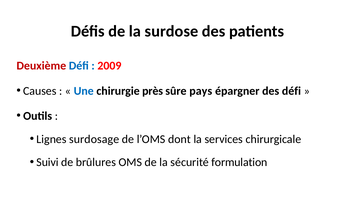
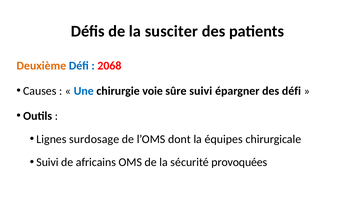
surdose: surdose -> susciter
Deuxième colour: red -> orange
2009: 2009 -> 2068
près: près -> voie
sûre pays: pays -> suivi
services: services -> équipes
brûlures: brûlures -> africains
formulation: formulation -> provoquées
